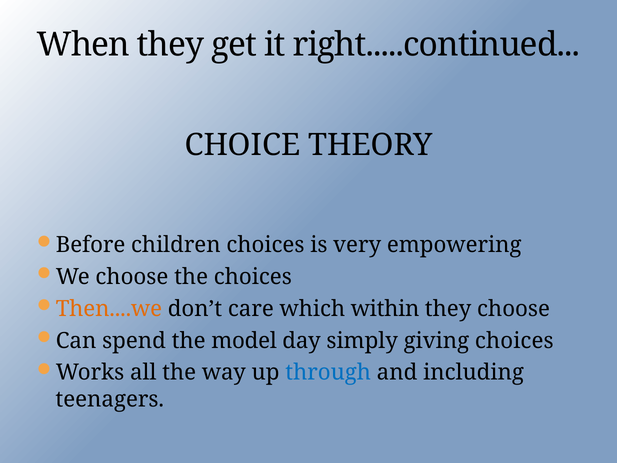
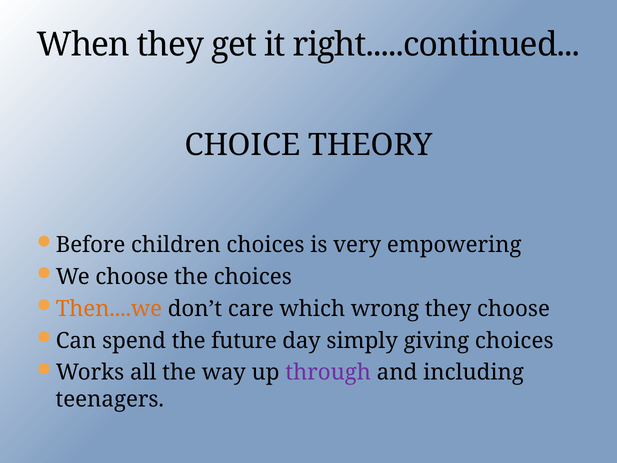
within: within -> wrong
model: model -> future
through colour: blue -> purple
